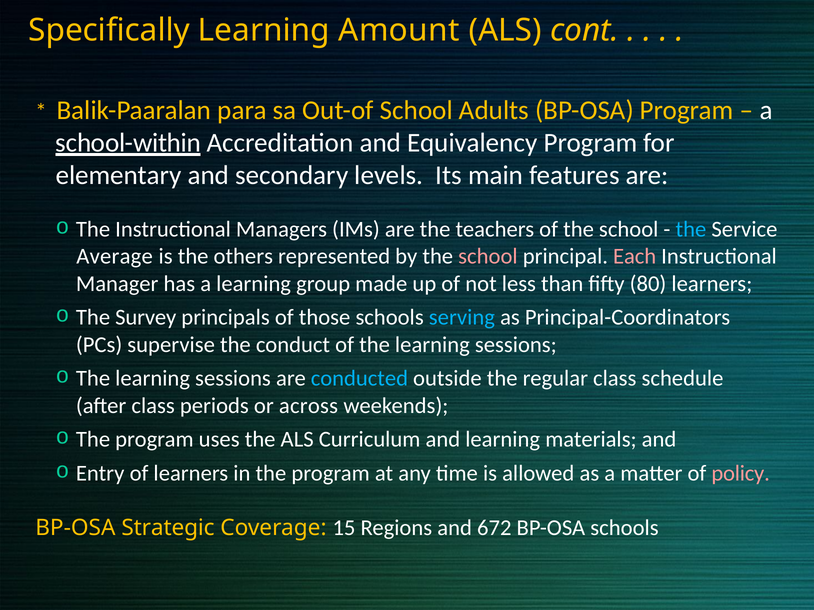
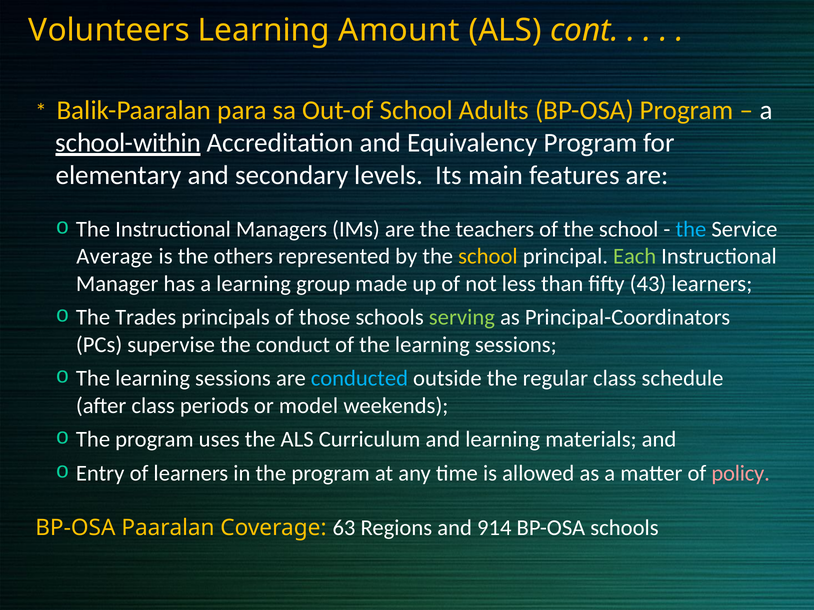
Specifically: Specifically -> Volunteers
school at (488, 257) colour: pink -> yellow
Each colour: pink -> light green
80: 80 -> 43
Survey: Survey -> Trades
serving colour: light blue -> light green
across: across -> model
Strategic: Strategic -> Paaralan
15: 15 -> 63
672: 672 -> 914
